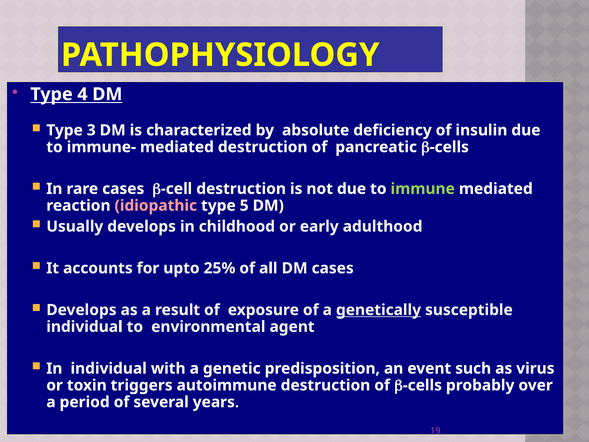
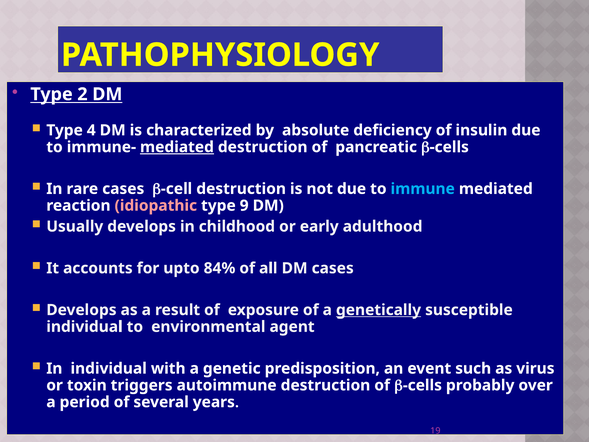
4: 4 -> 2
3: 3 -> 4
mediated at (177, 147) underline: none -> present
immune colour: light green -> light blue
5: 5 -> 9
25%: 25% -> 84%
